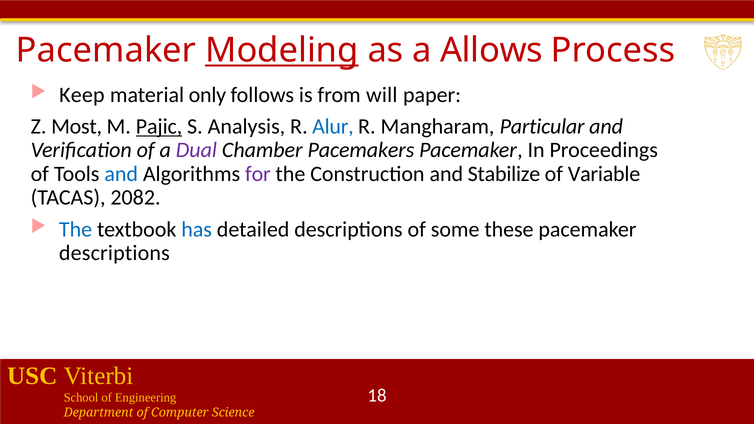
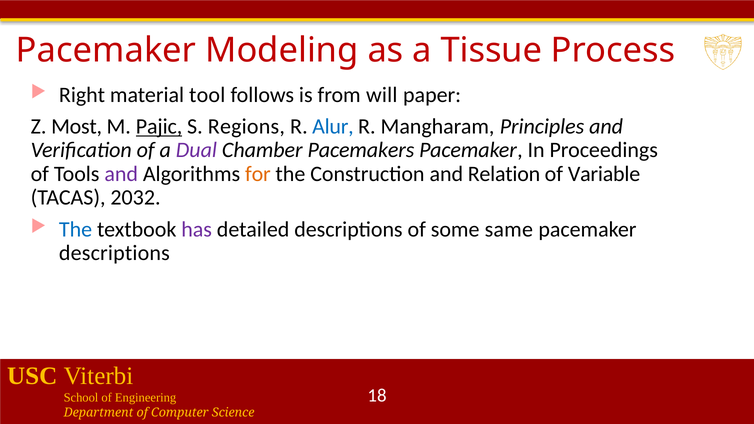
Modeling underline: present -> none
Allows: Allows -> Tissue
Keep: Keep -> Right
only: only -> tool
Analysis: Analysis -> Regions
Particular: Particular -> Principles
and at (121, 174) colour: blue -> purple
for colour: purple -> orange
Stabilize: Stabilize -> Relation
2082: 2082 -> 2032
has colour: blue -> purple
these: these -> same
